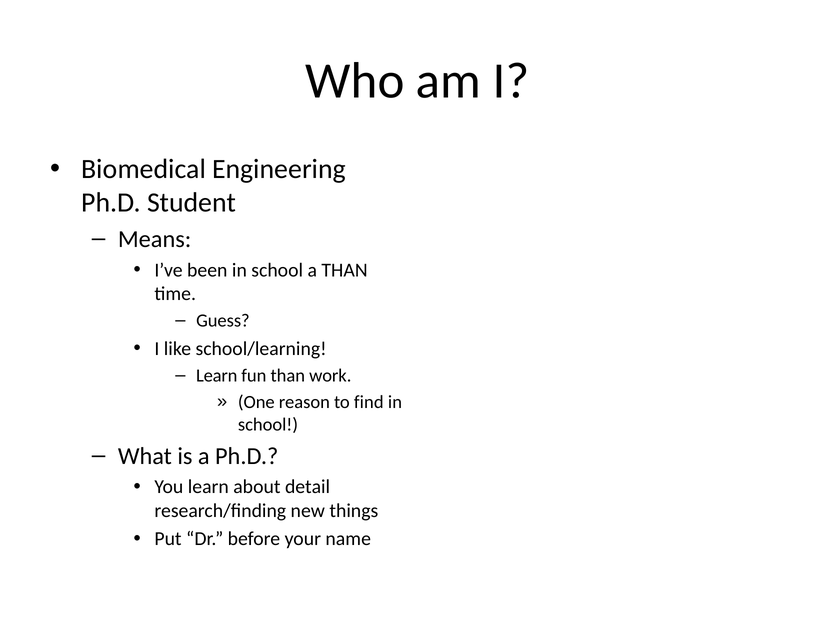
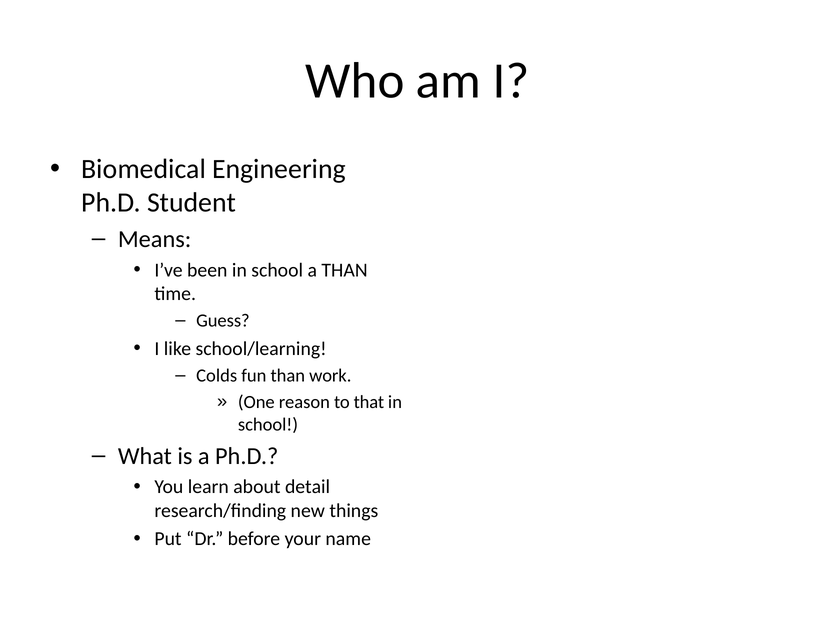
Learn at (217, 375): Learn -> Colds
find: find -> that
